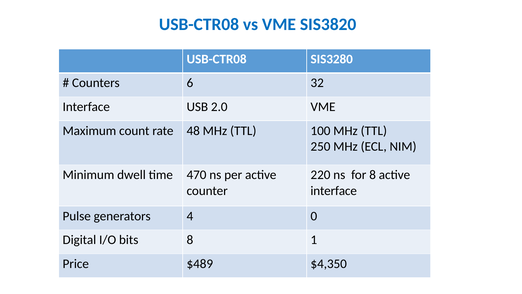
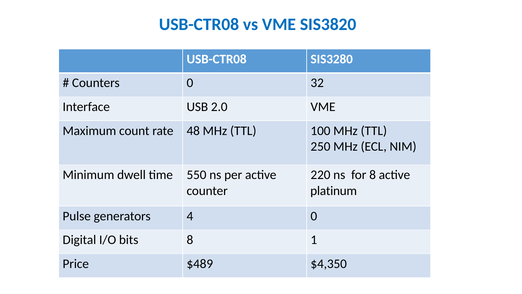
Counters 6: 6 -> 0
470: 470 -> 550
interface at (334, 190): interface -> platinum
